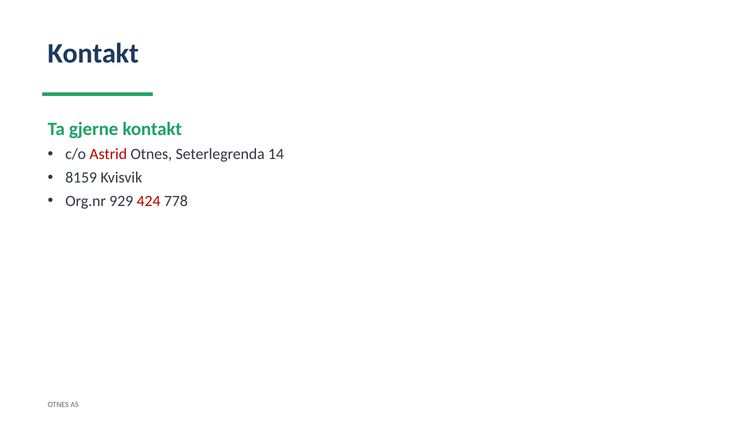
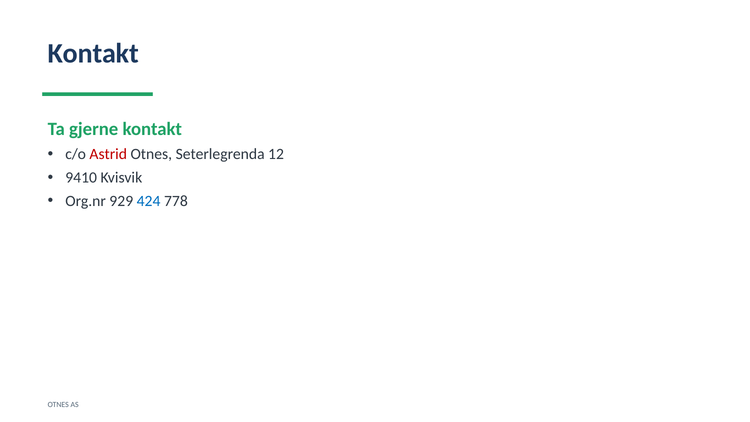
14: 14 -> 12
8159: 8159 -> 9410
424 colour: red -> blue
